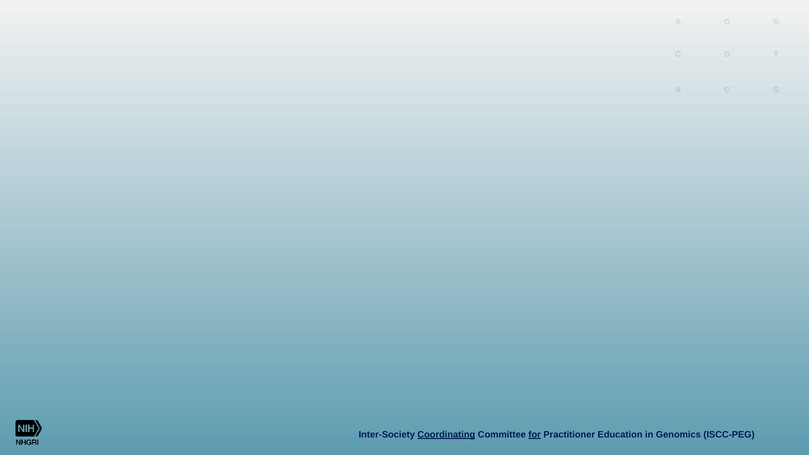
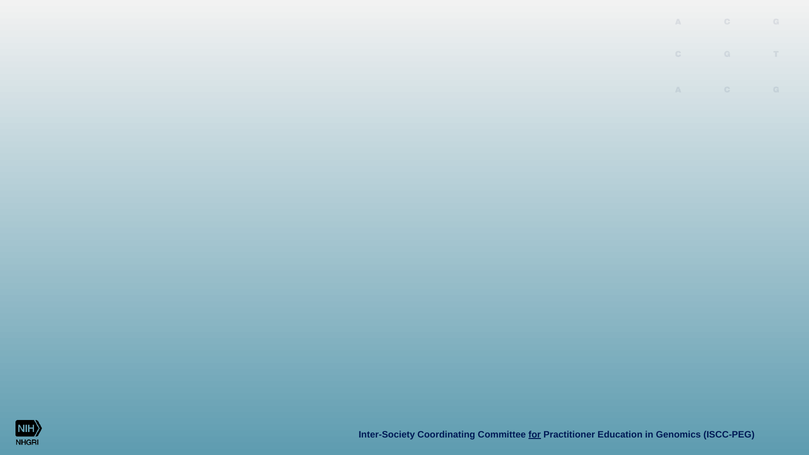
Coordinating underline: present -> none
